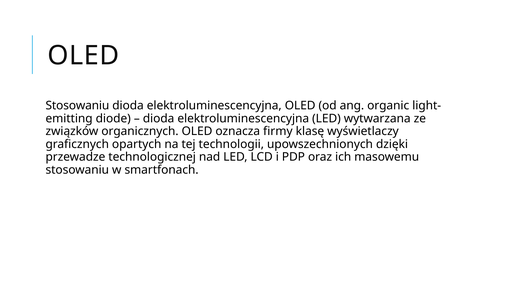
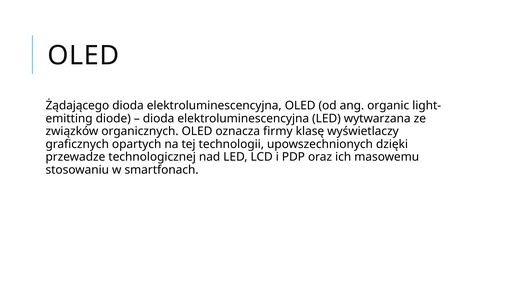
Stosowaniu at (77, 106): Stosowaniu -> Żądającego
